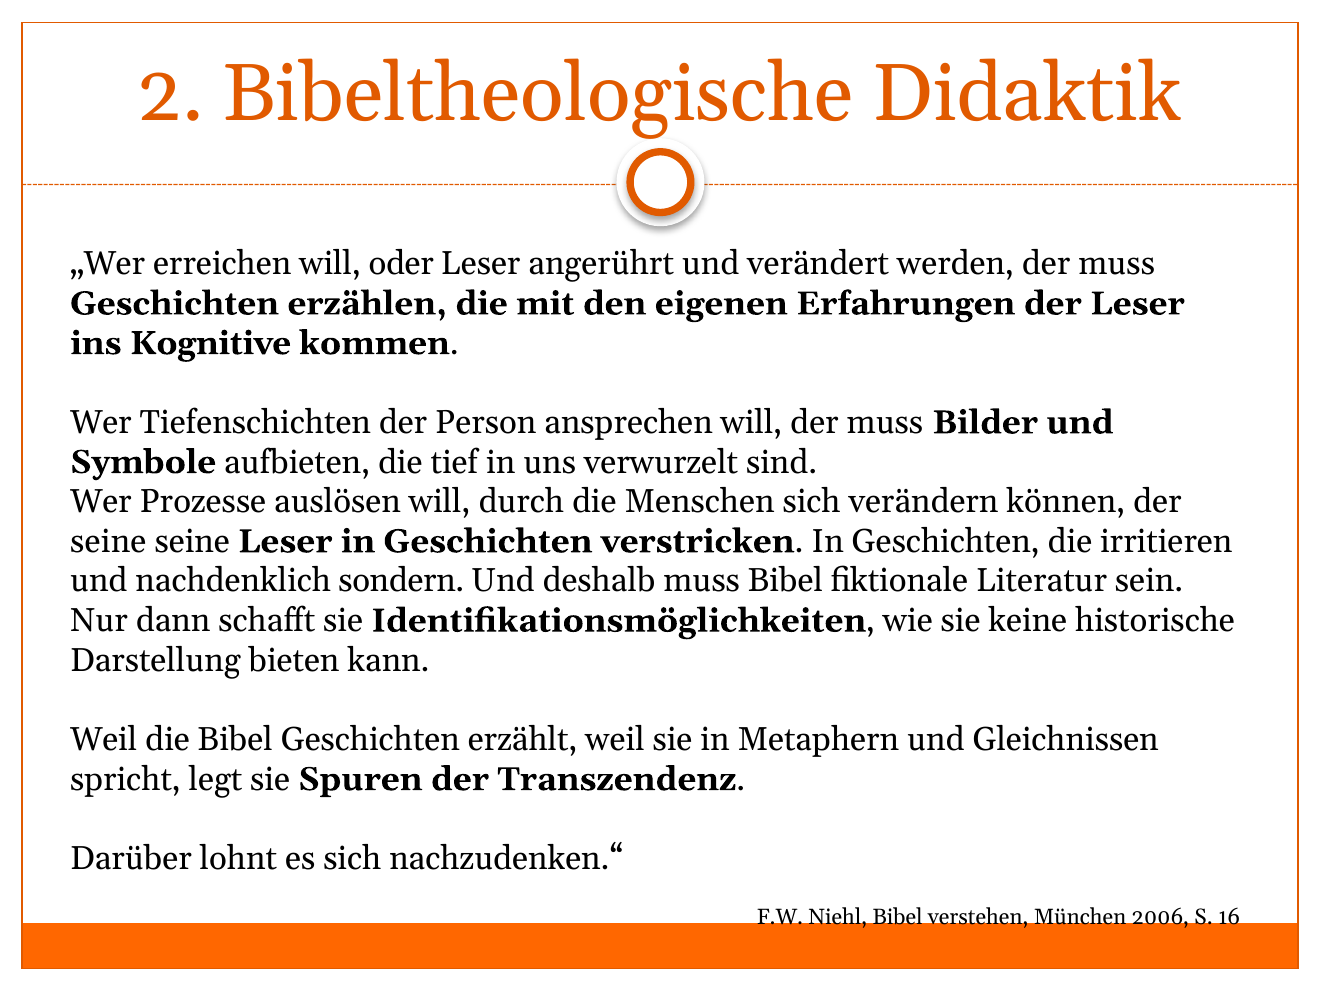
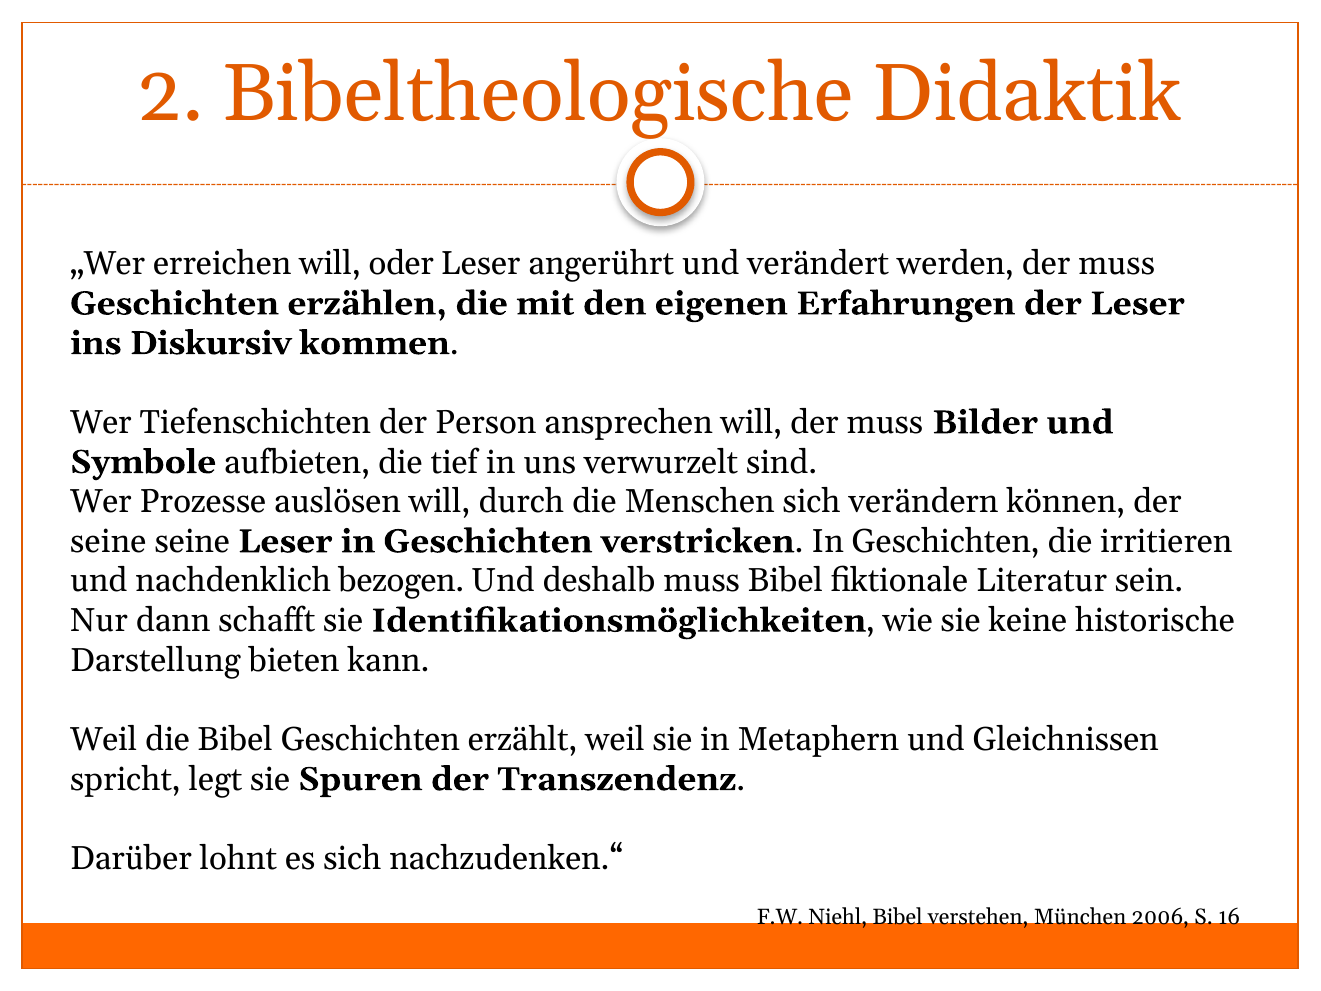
Kognitive: Kognitive -> Diskursiv
sondern: sondern -> bezogen
